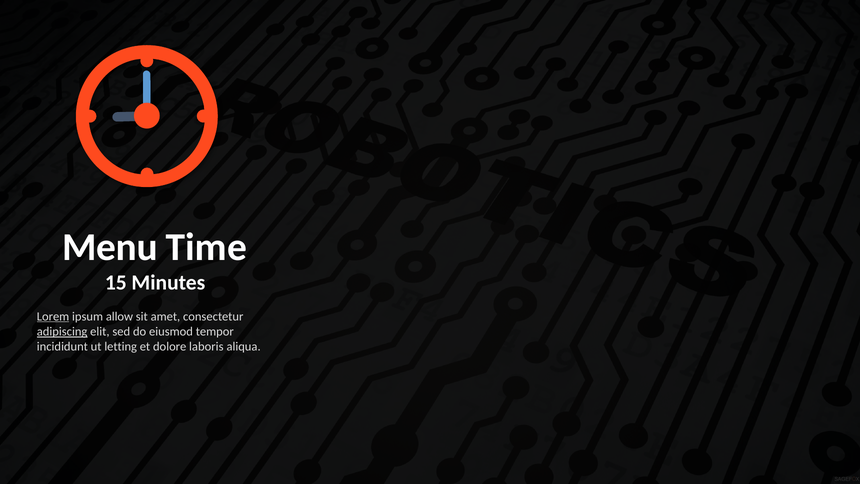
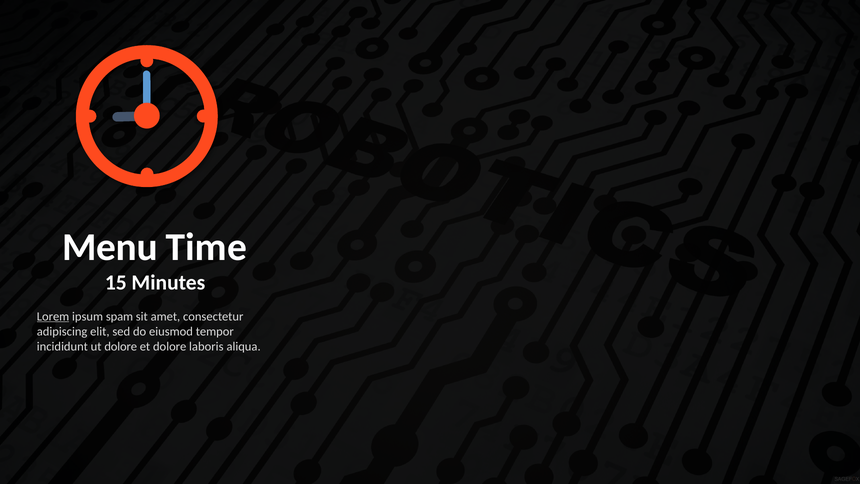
allow: allow -> spam
adipiscing underline: present -> none
ut letting: letting -> dolore
